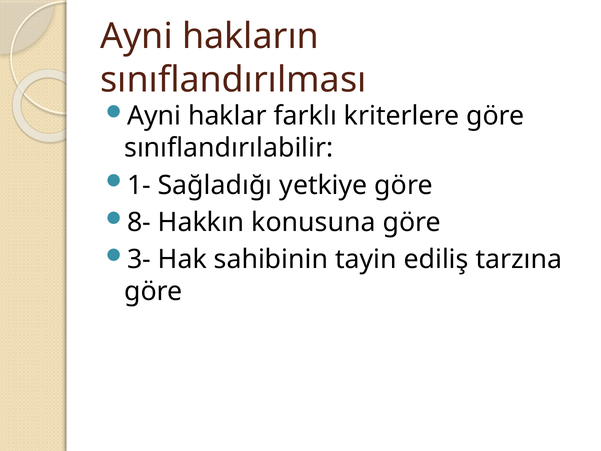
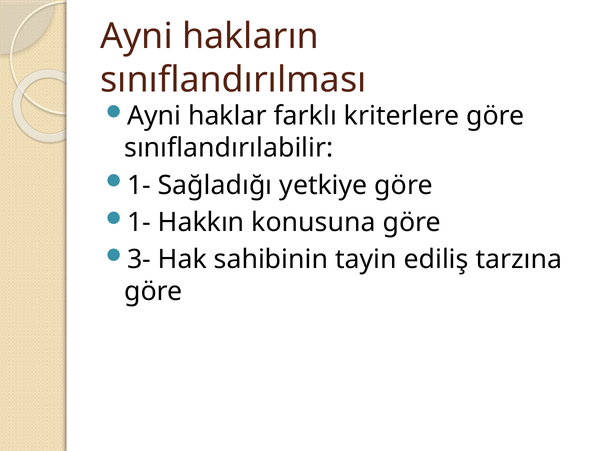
8- at (139, 222): 8- -> 1-
